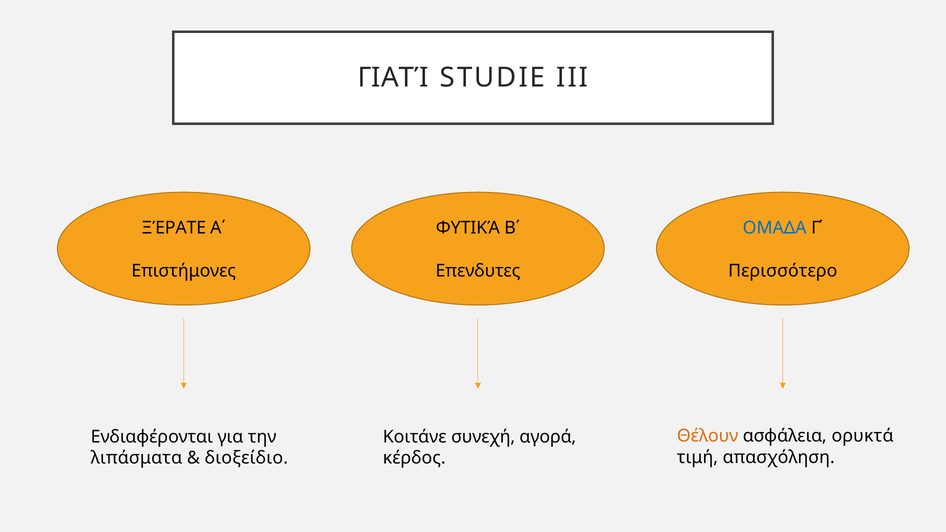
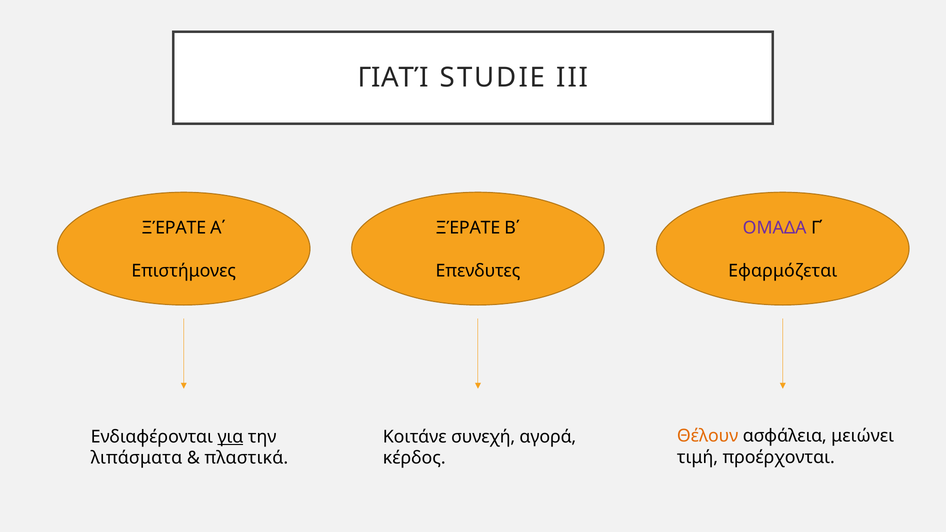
ΦΥΤΙΚΆ at (468, 228): ΦΥΤΙΚΆ -> ΞΈΡΑΤΕ
ΟΜΑΔΑ colour: blue -> purple
Περισσότερο: Περισσότερο -> Εφαρμόζεται
ορυκτά: ορυκτά -> μειώνει
για underline: none -> present
απασχόληση: απασχόληση -> προέρχονται
διοξείδιο: διοξείδιο -> πλαστικά
